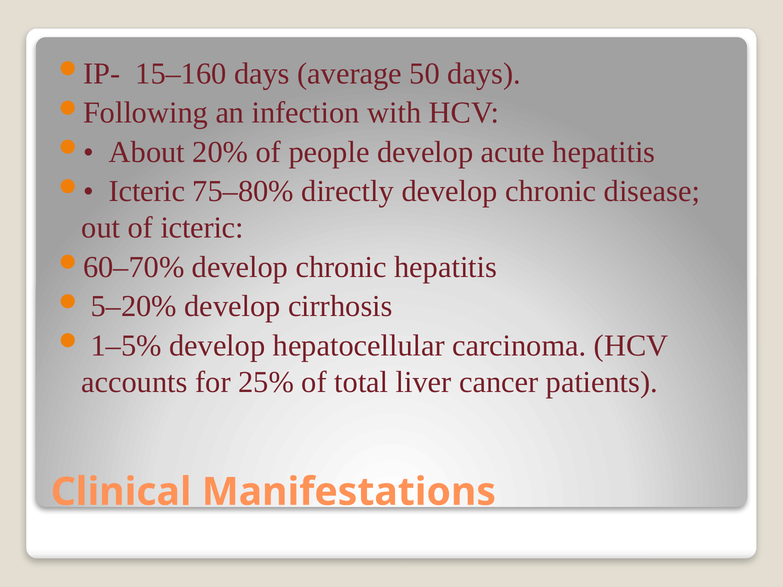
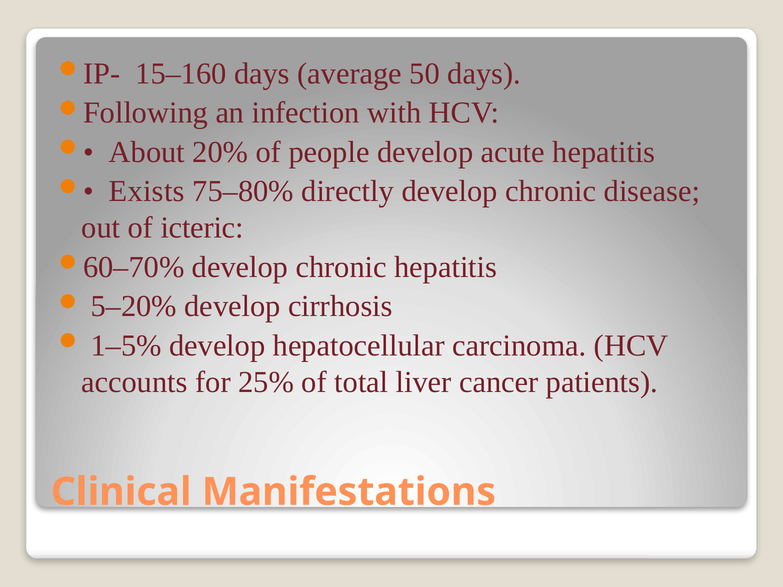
Icteric at (147, 191): Icteric -> Exists
